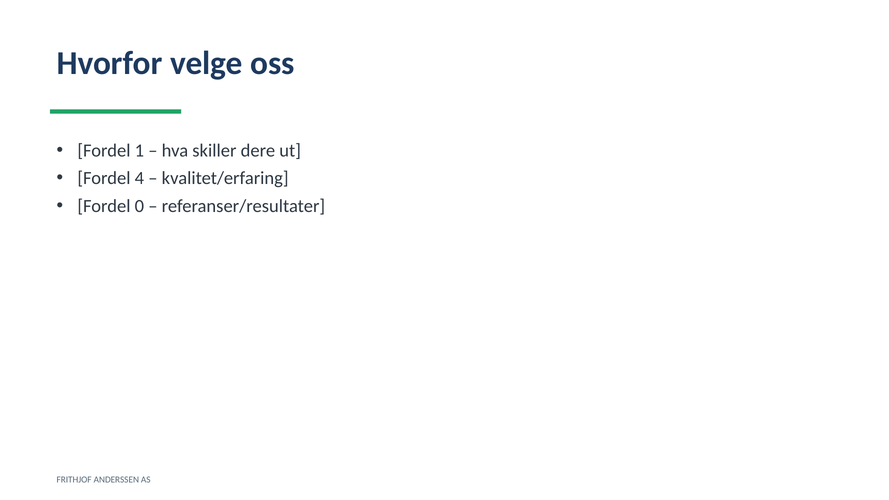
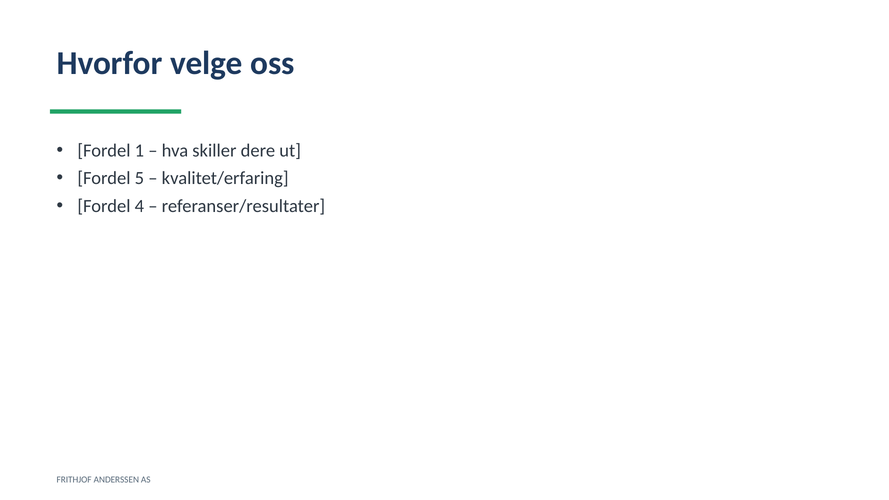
4: 4 -> 5
0: 0 -> 4
